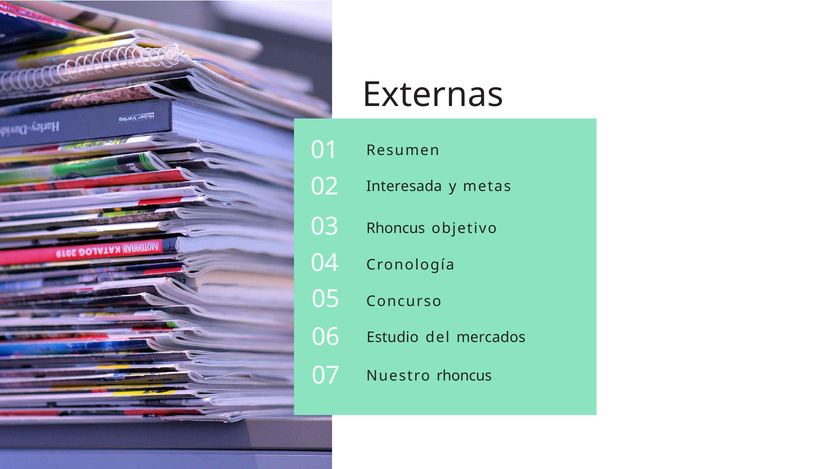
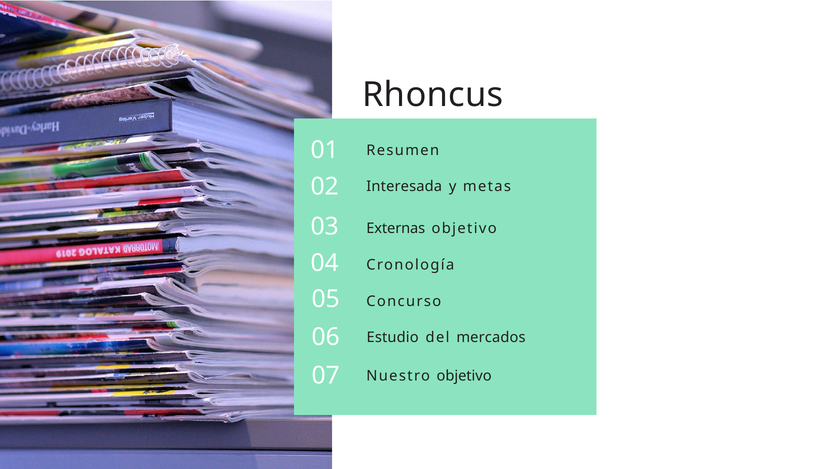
Externas: Externas -> Rhoncus
Rhoncus at (396, 229): Rhoncus -> Externas
Nuestro rhoncus: rhoncus -> objetivo
